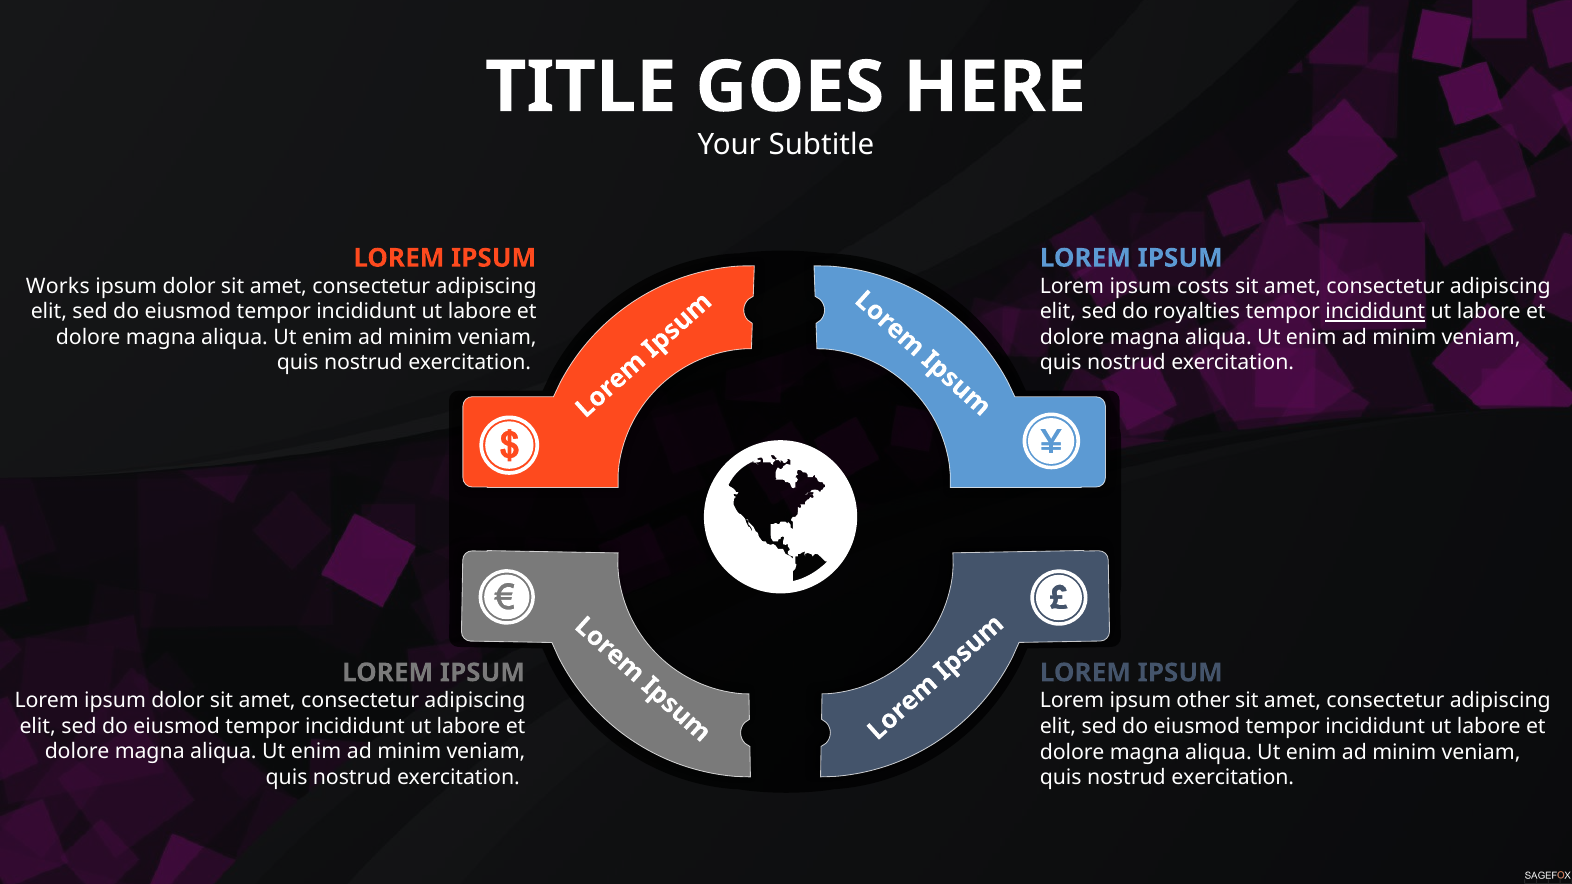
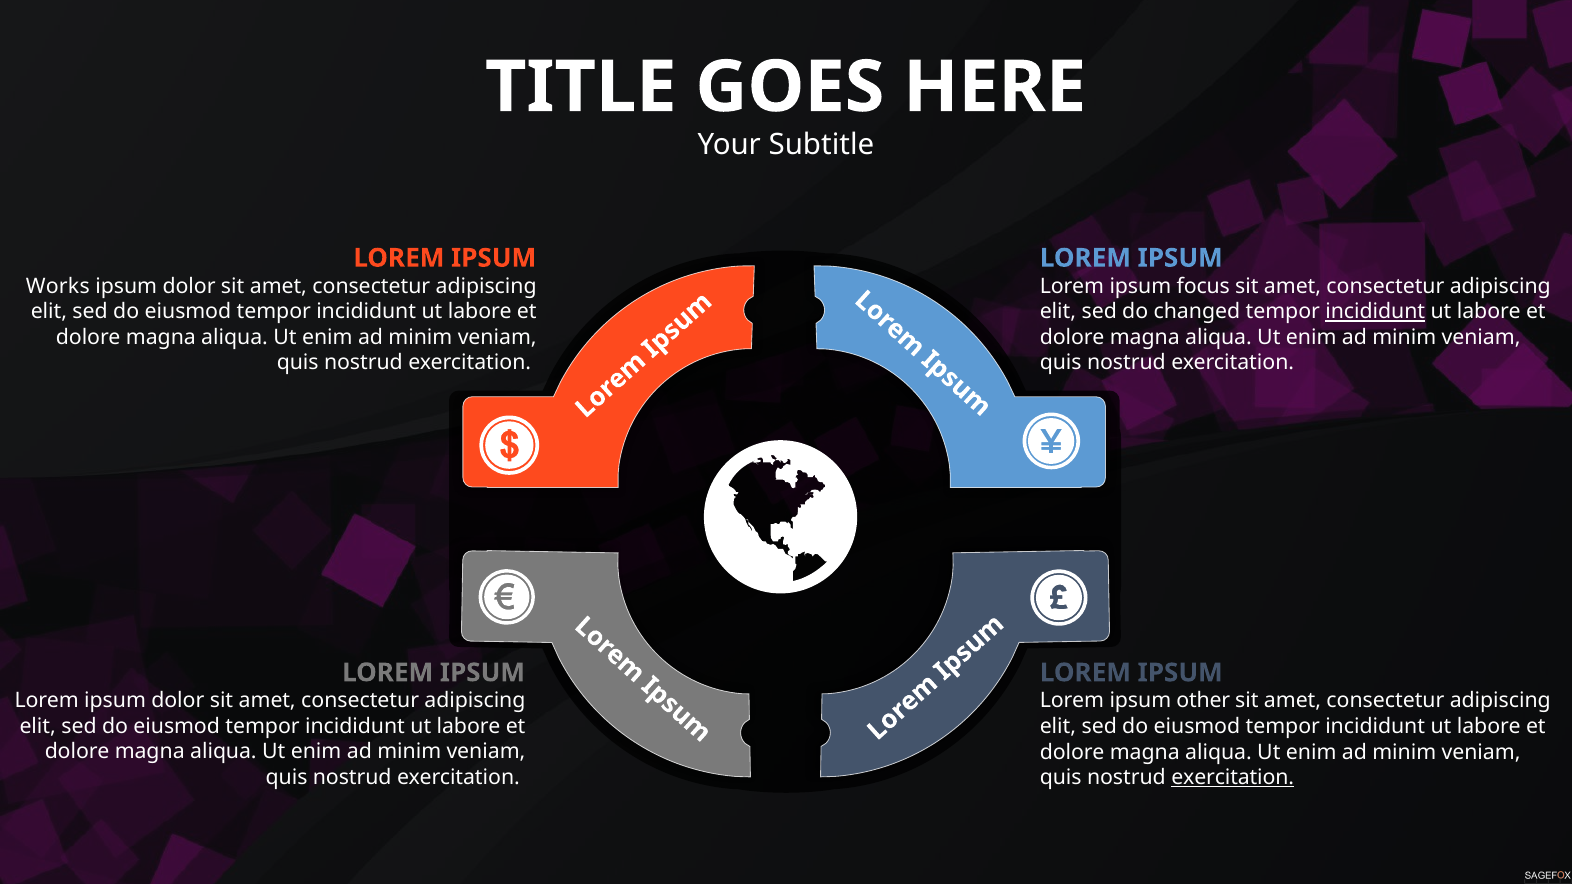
costs: costs -> focus
royalties: royalties -> changed
exercitation at (1233, 778) underline: none -> present
